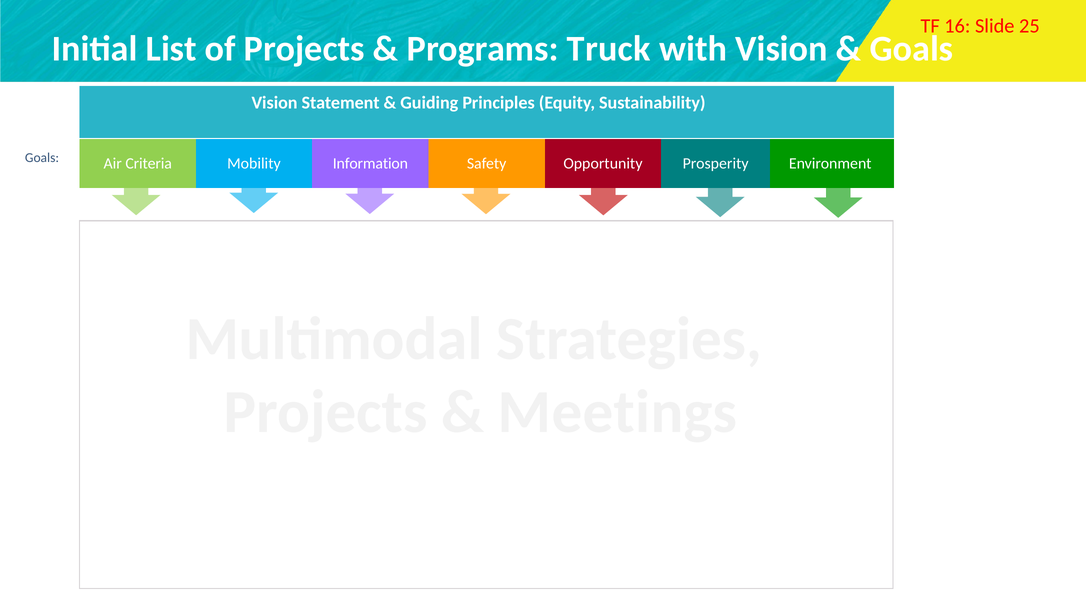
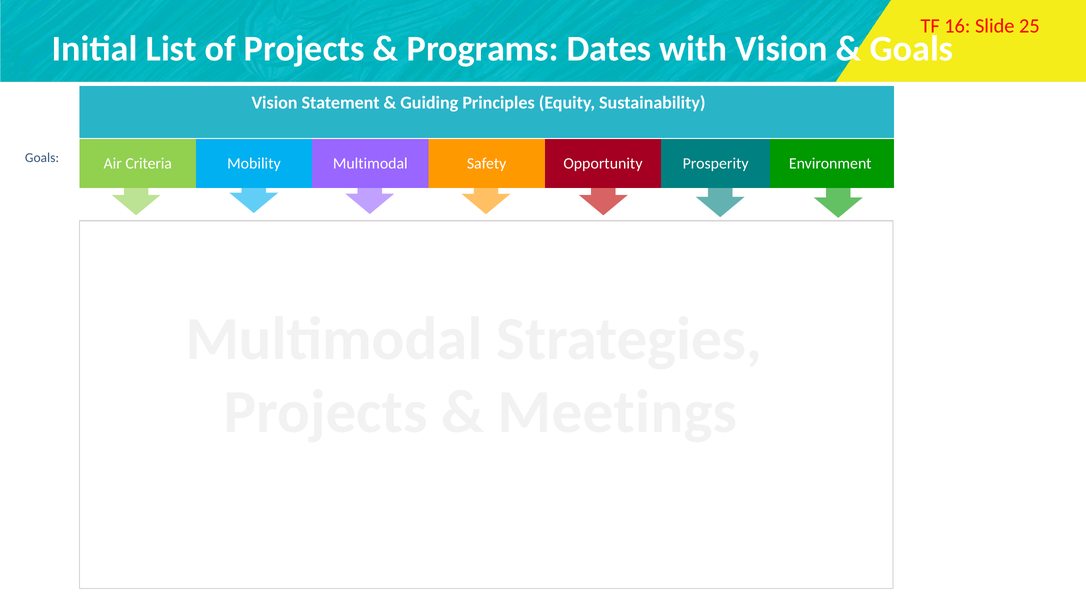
Truck: Truck -> Dates
Mobility Information: Information -> Multimodal
